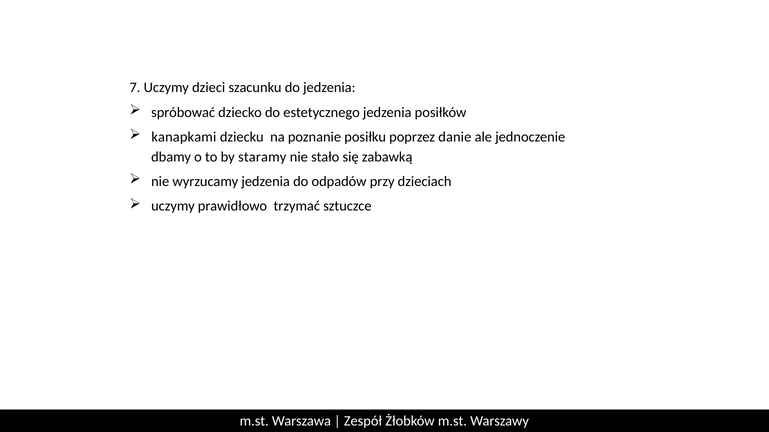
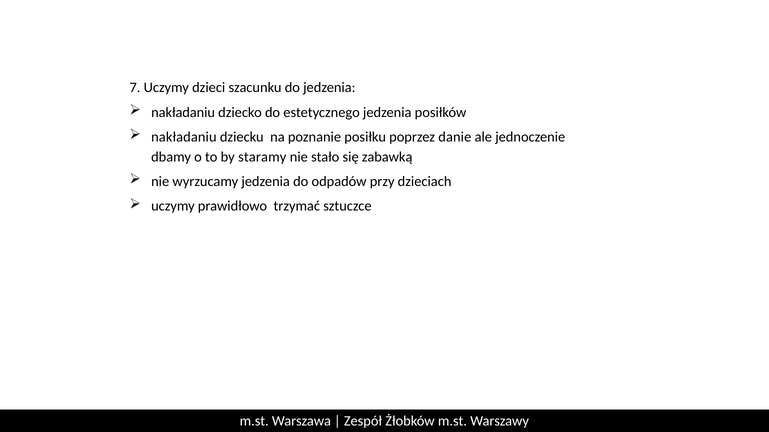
spróbować at (183, 112): spróbować -> nakładaniu
kanapkami at (184, 137): kanapkami -> nakładaniu
